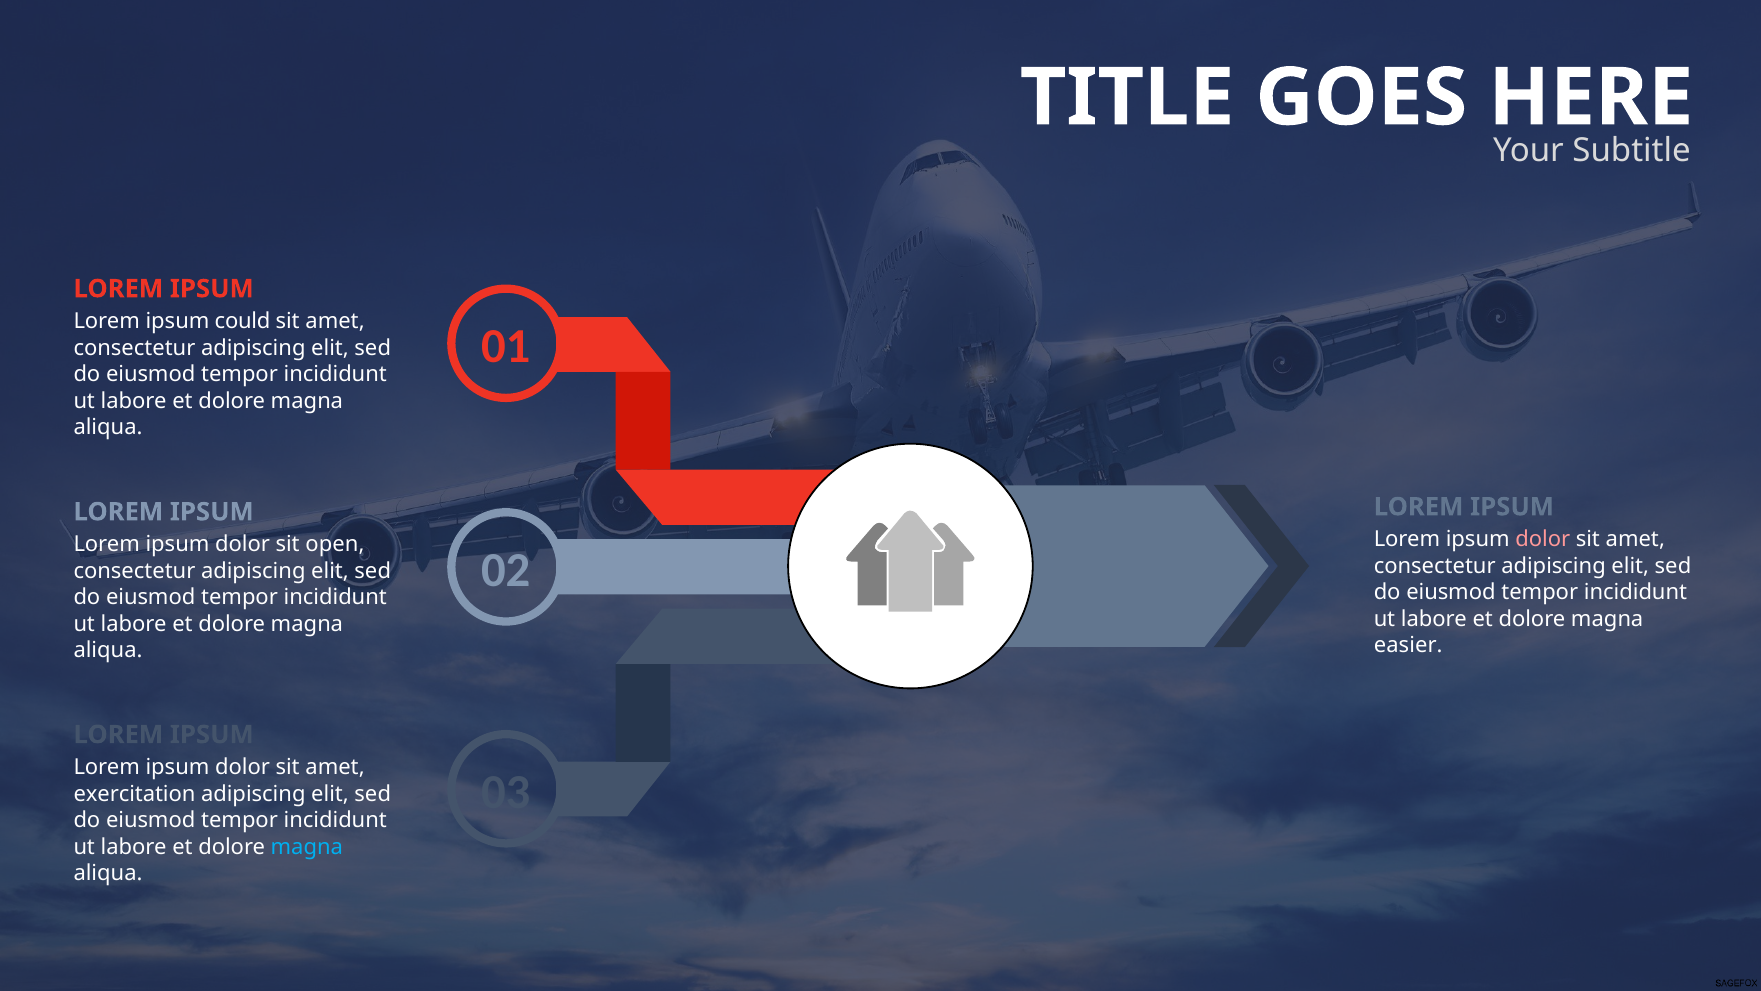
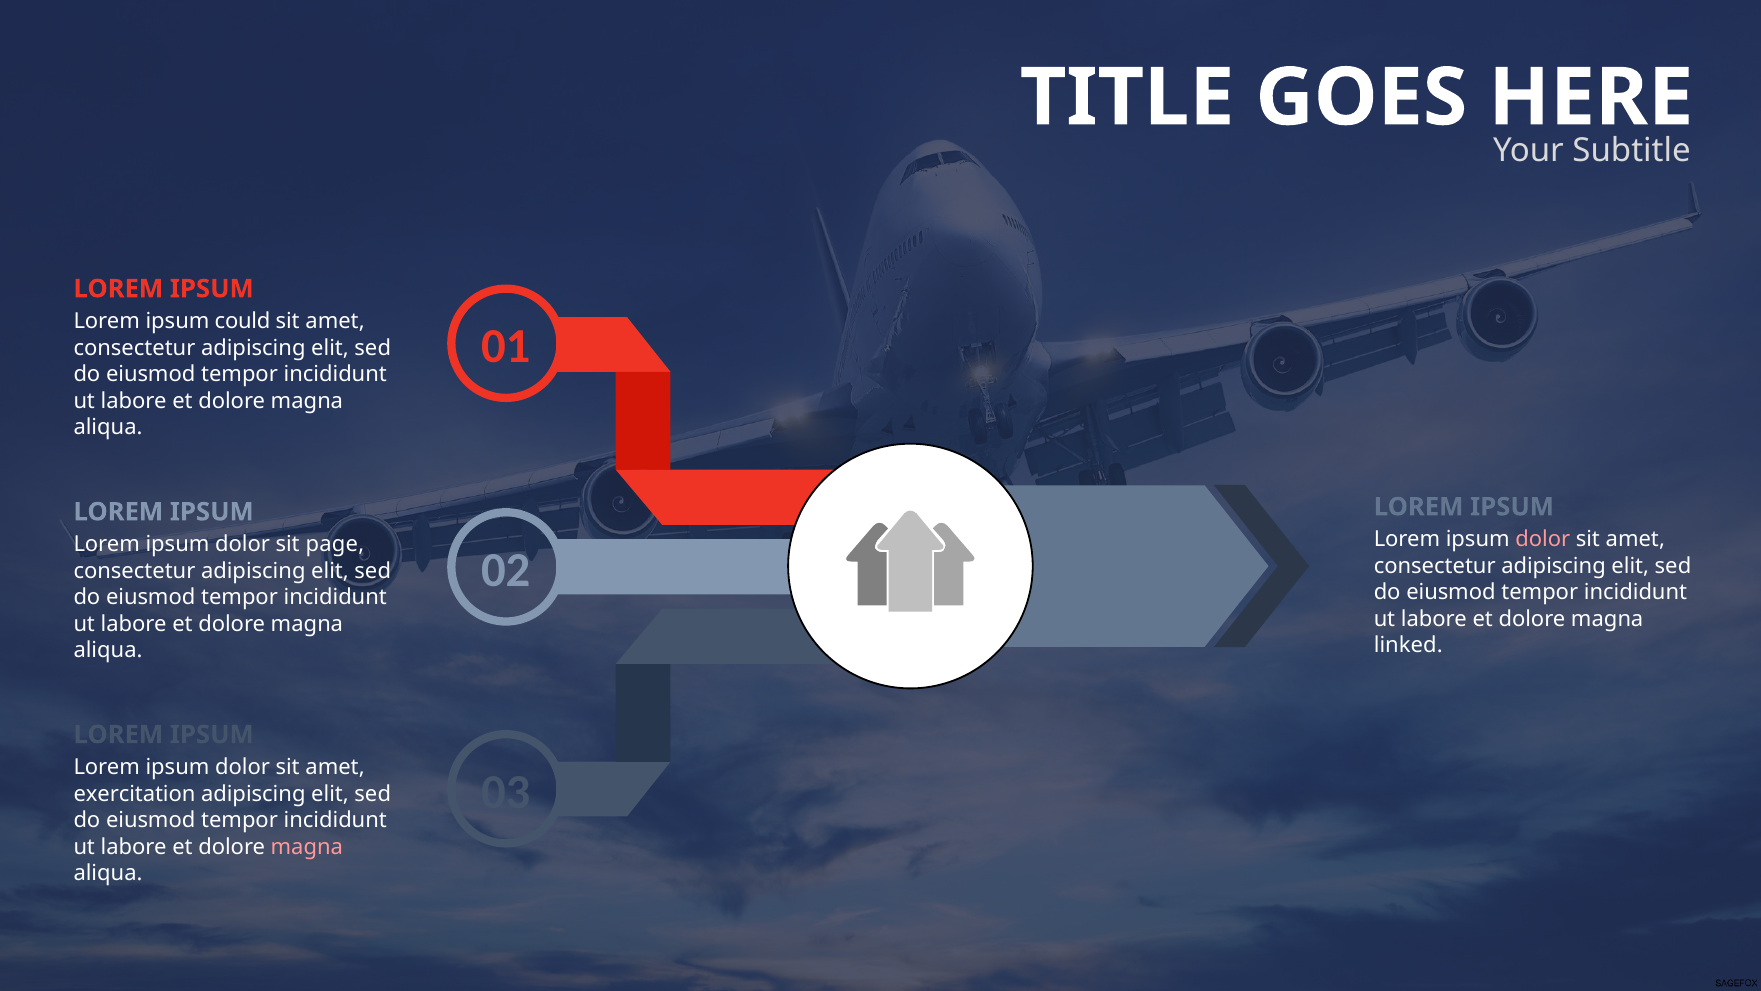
open: open -> page
easier: easier -> linked
magna at (307, 846) colour: light blue -> pink
